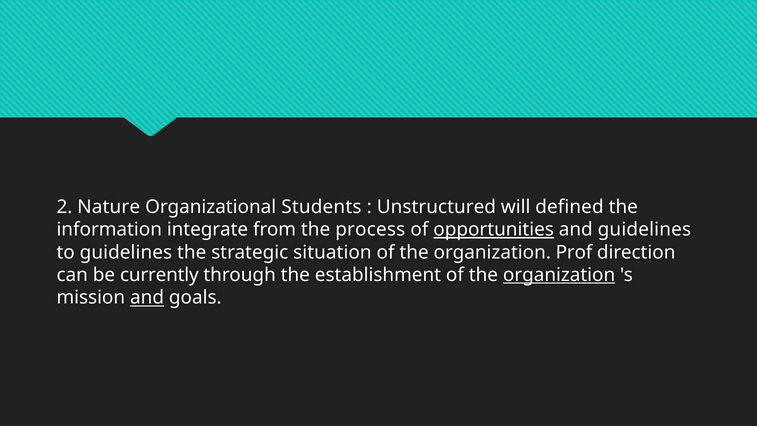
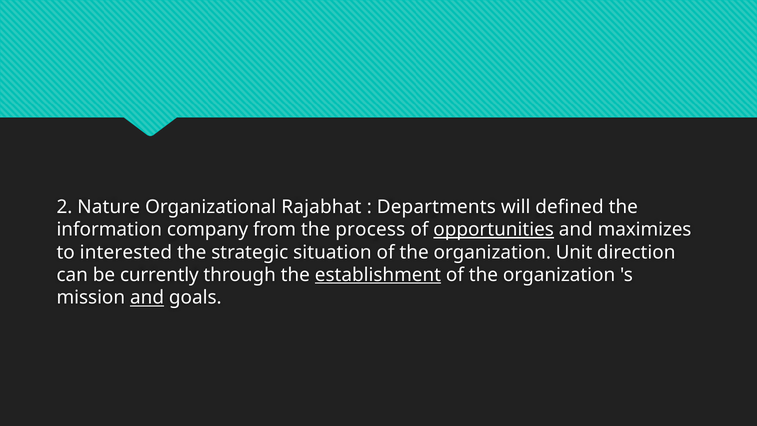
Students: Students -> Rajabhat
Unstructured: Unstructured -> Departments
integrate: integrate -> company
and guidelines: guidelines -> maximizes
to guidelines: guidelines -> interested
Prof: Prof -> Unit
establishment underline: none -> present
organization at (559, 275) underline: present -> none
